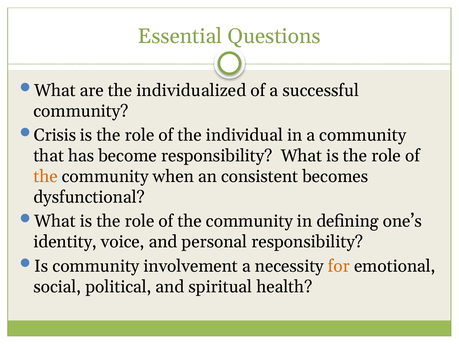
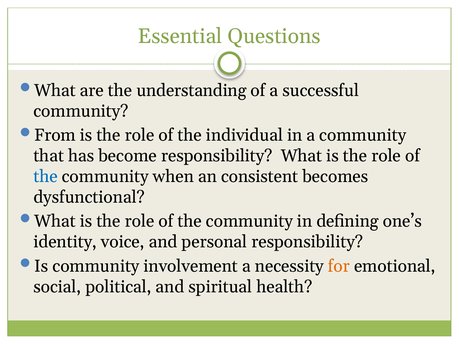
individualized: individualized -> understanding
Crisis: Crisis -> From
the at (46, 177) colour: orange -> blue
